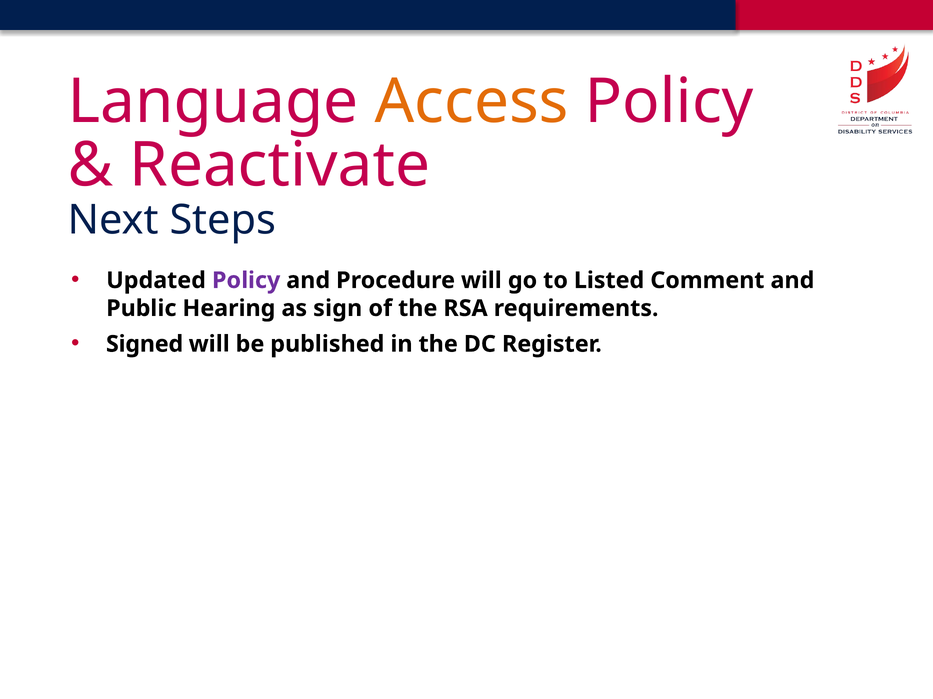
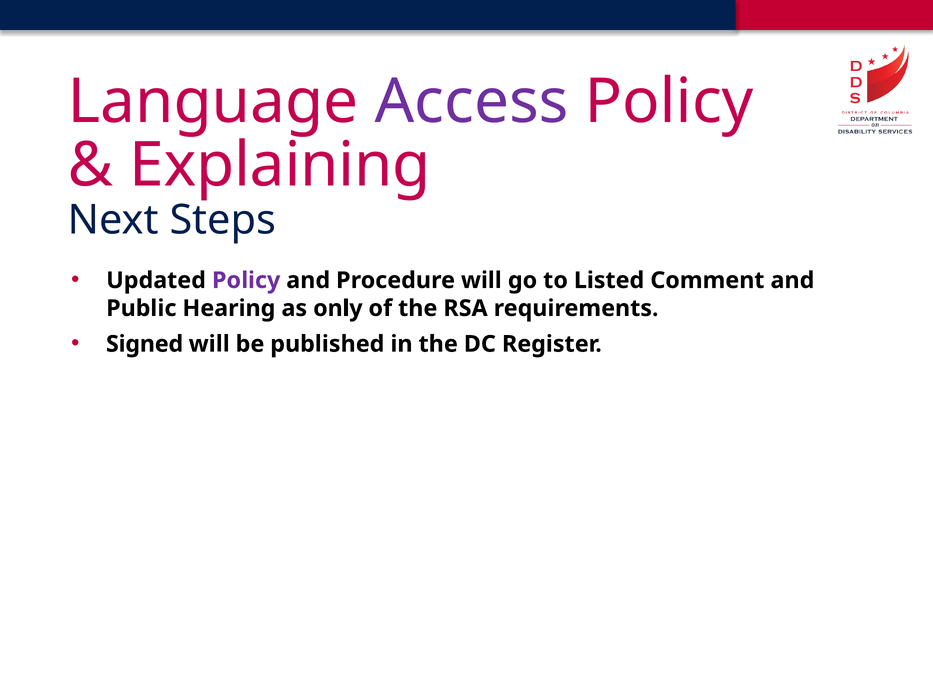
Access colour: orange -> purple
Reactivate: Reactivate -> Explaining
sign: sign -> only
